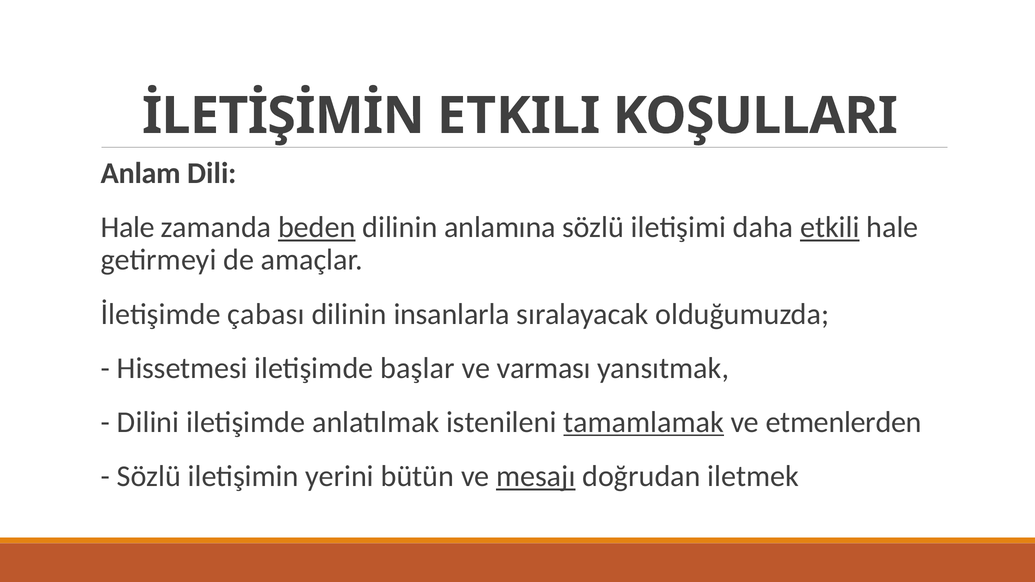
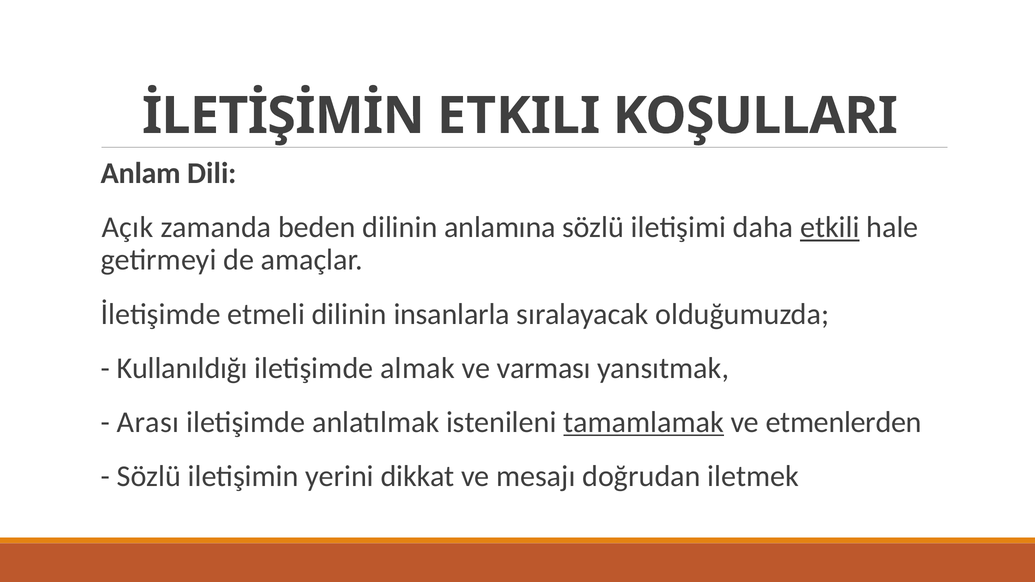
Hale at (128, 228): Hale -> Açık
beden underline: present -> none
çabası: çabası -> etmeli
Hissetmesi: Hissetmesi -> Kullanıldığı
başlar: başlar -> almak
Dilini: Dilini -> Arası
bütün: bütün -> dikkat
mesajı underline: present -> none
